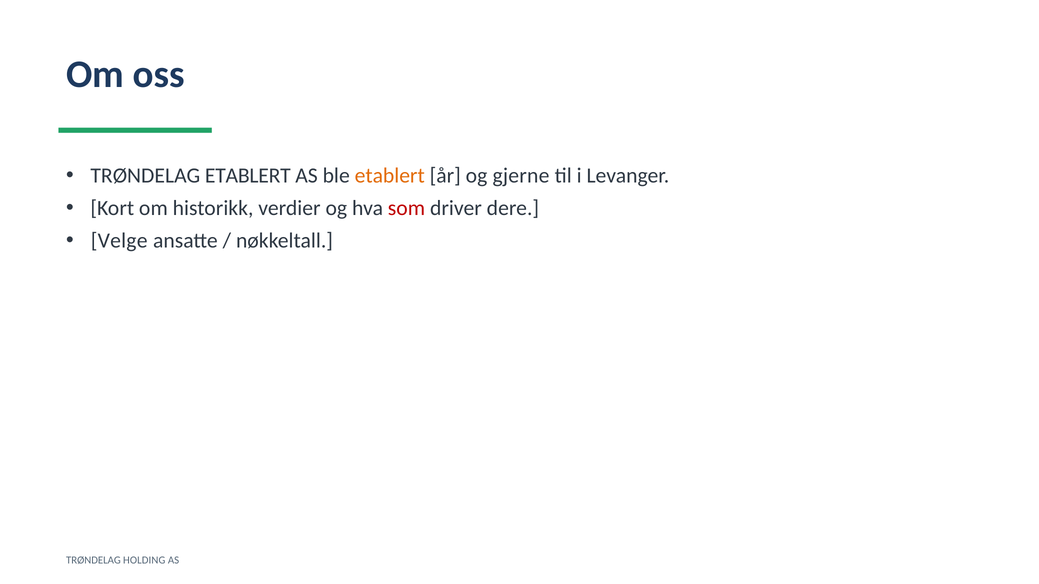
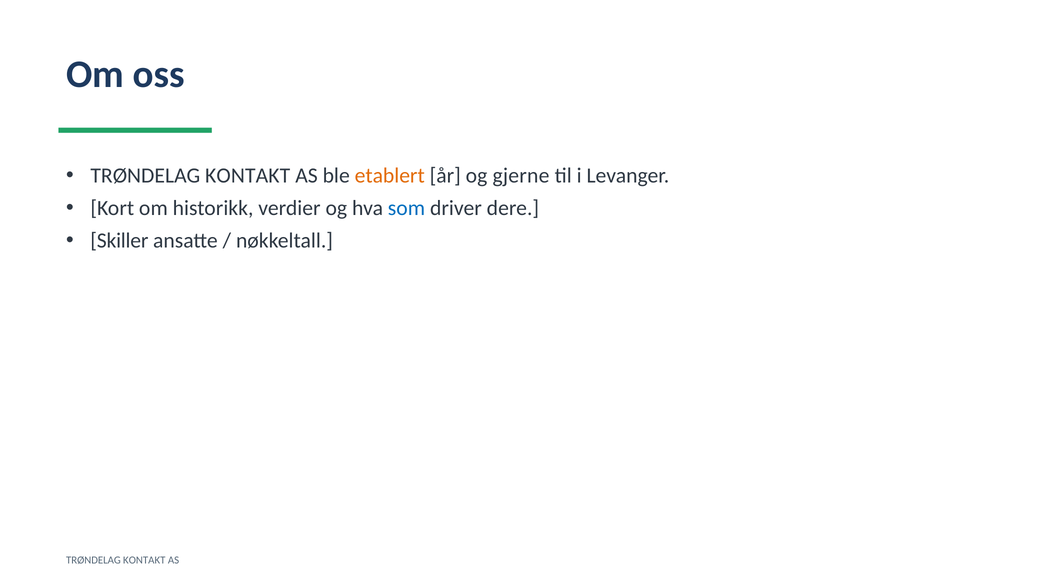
ETABLERT at (248, 176): ETABLERT -> KONTAKT
som colour: red -> blue
Velge: Velge -> Skiller
HOLDING at (144, 561): HOLDING -> KONTAKT
